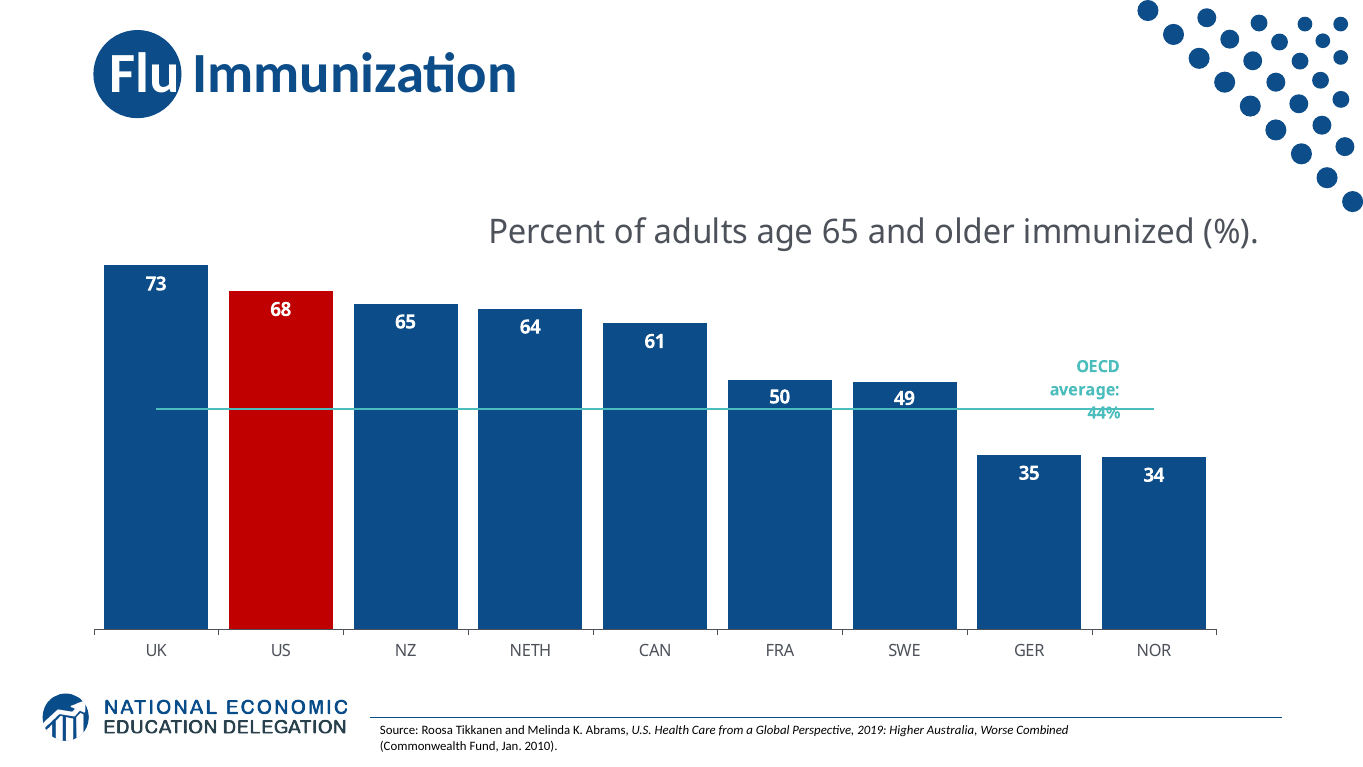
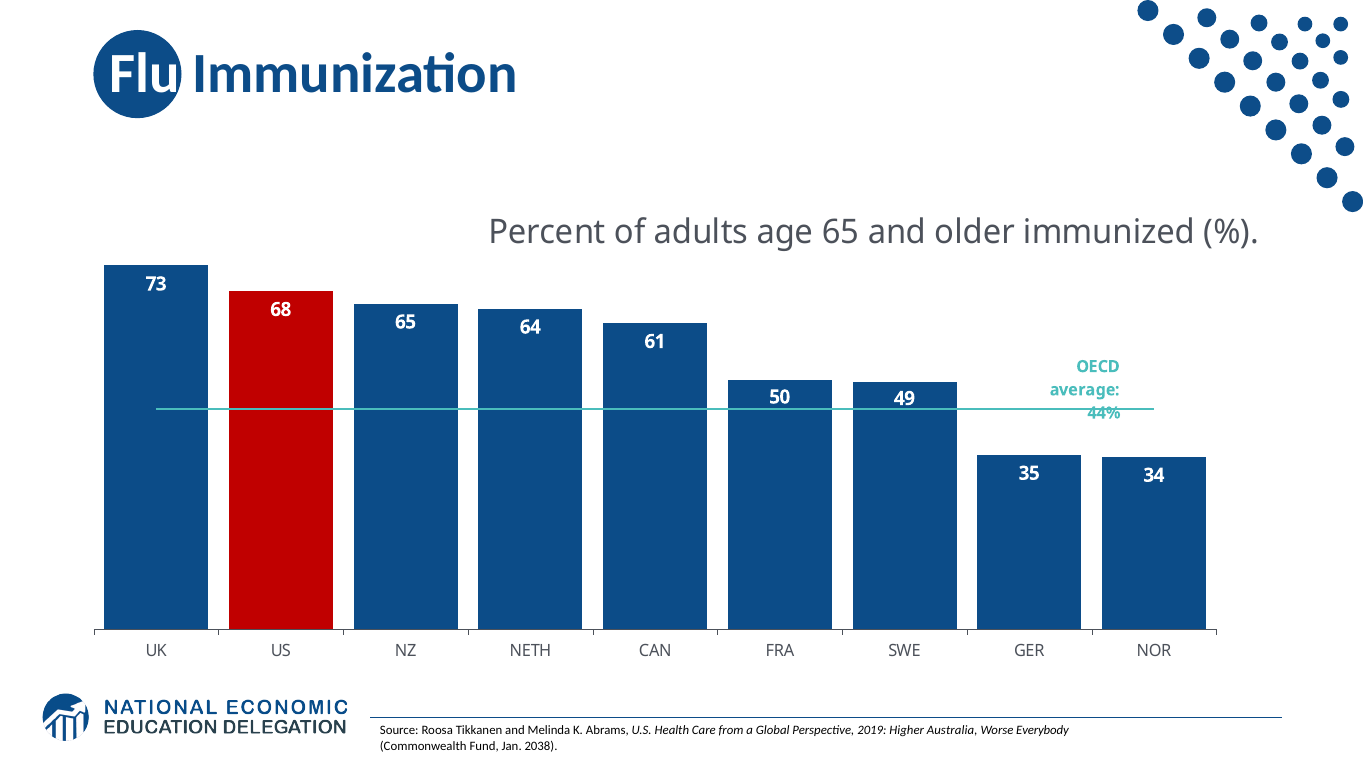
Combined: Combined -> Everybody
2010: 2010 -> 2038
